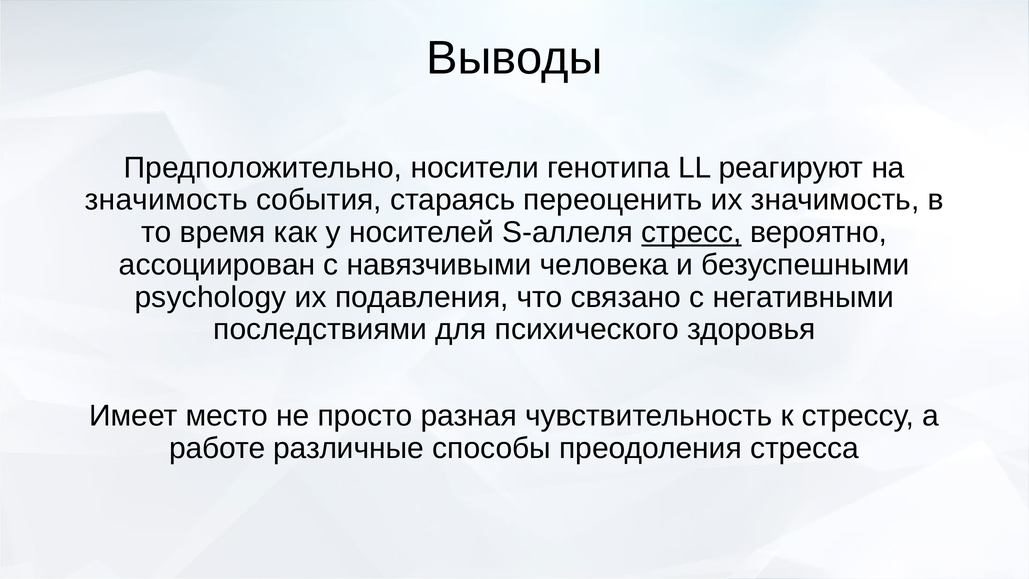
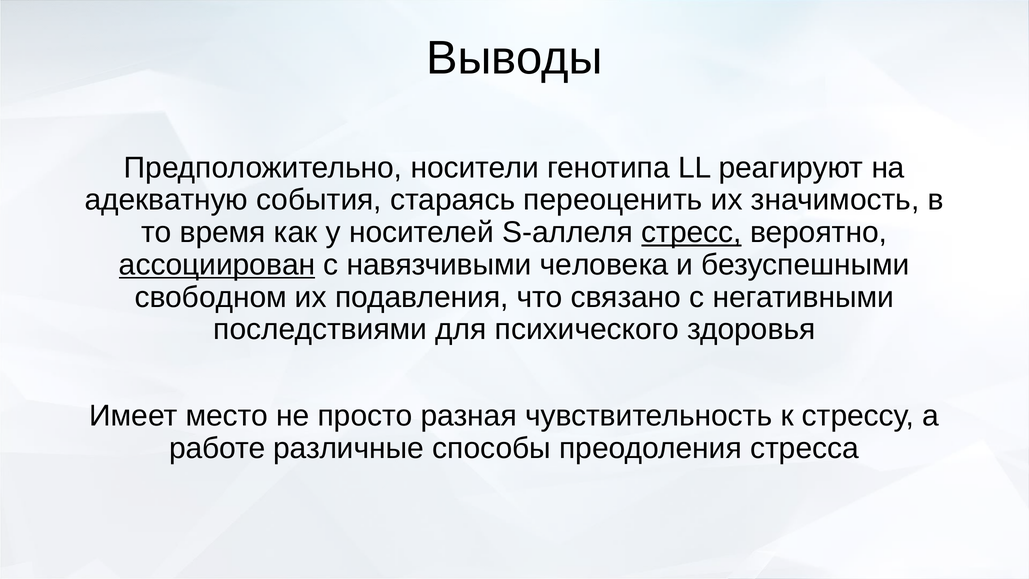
значимость at (166, 200): значимость -> адекватную
ассоциирован underline: none -> present
psychology: psychology -> свободном
